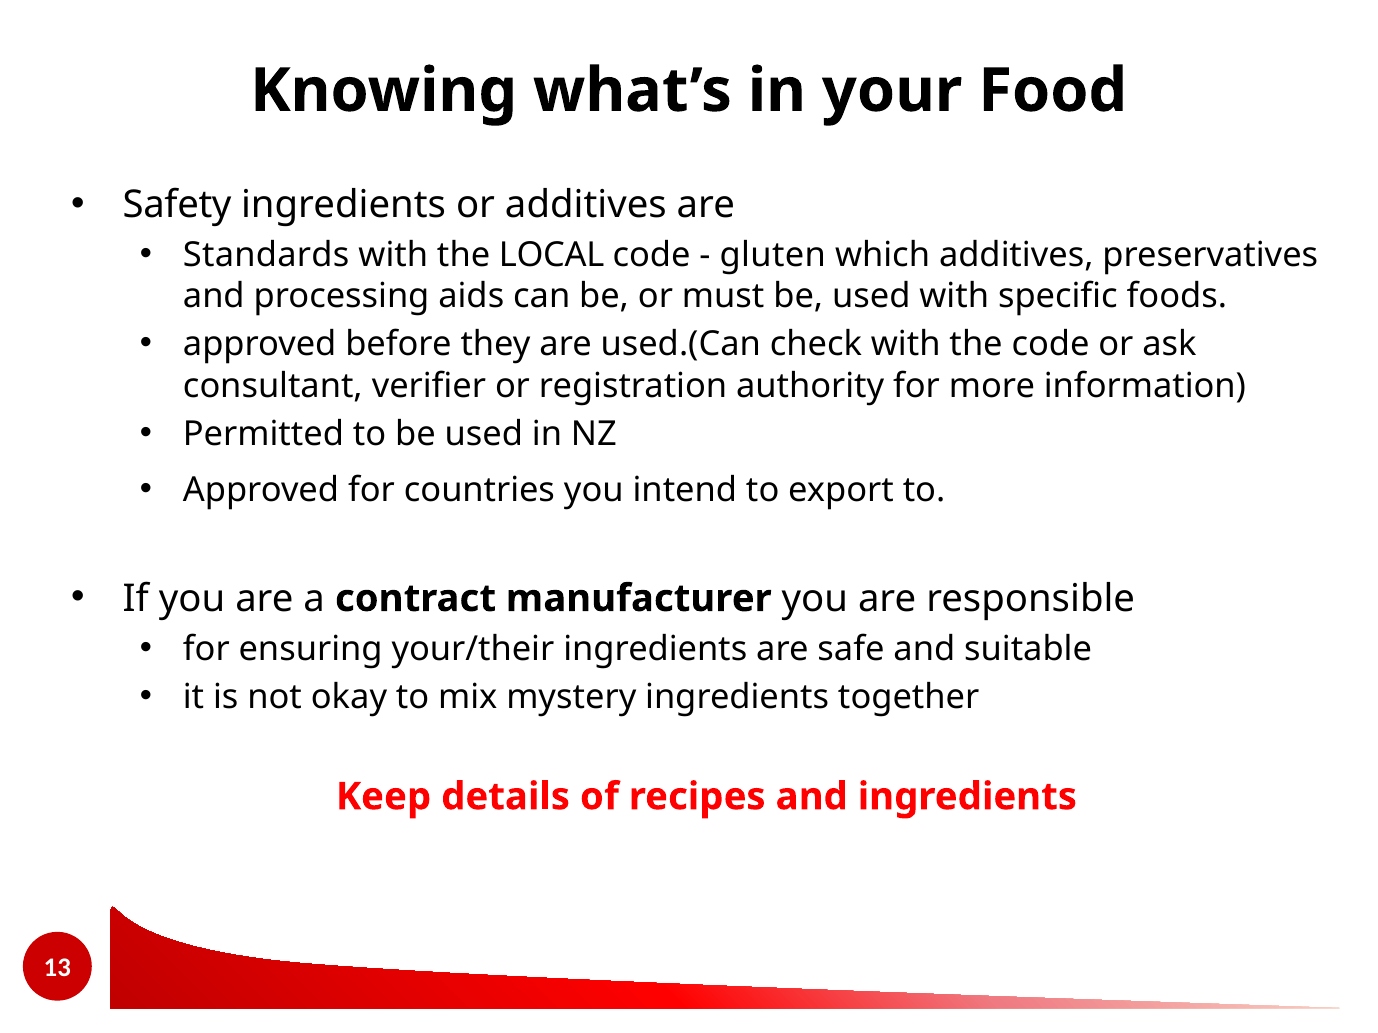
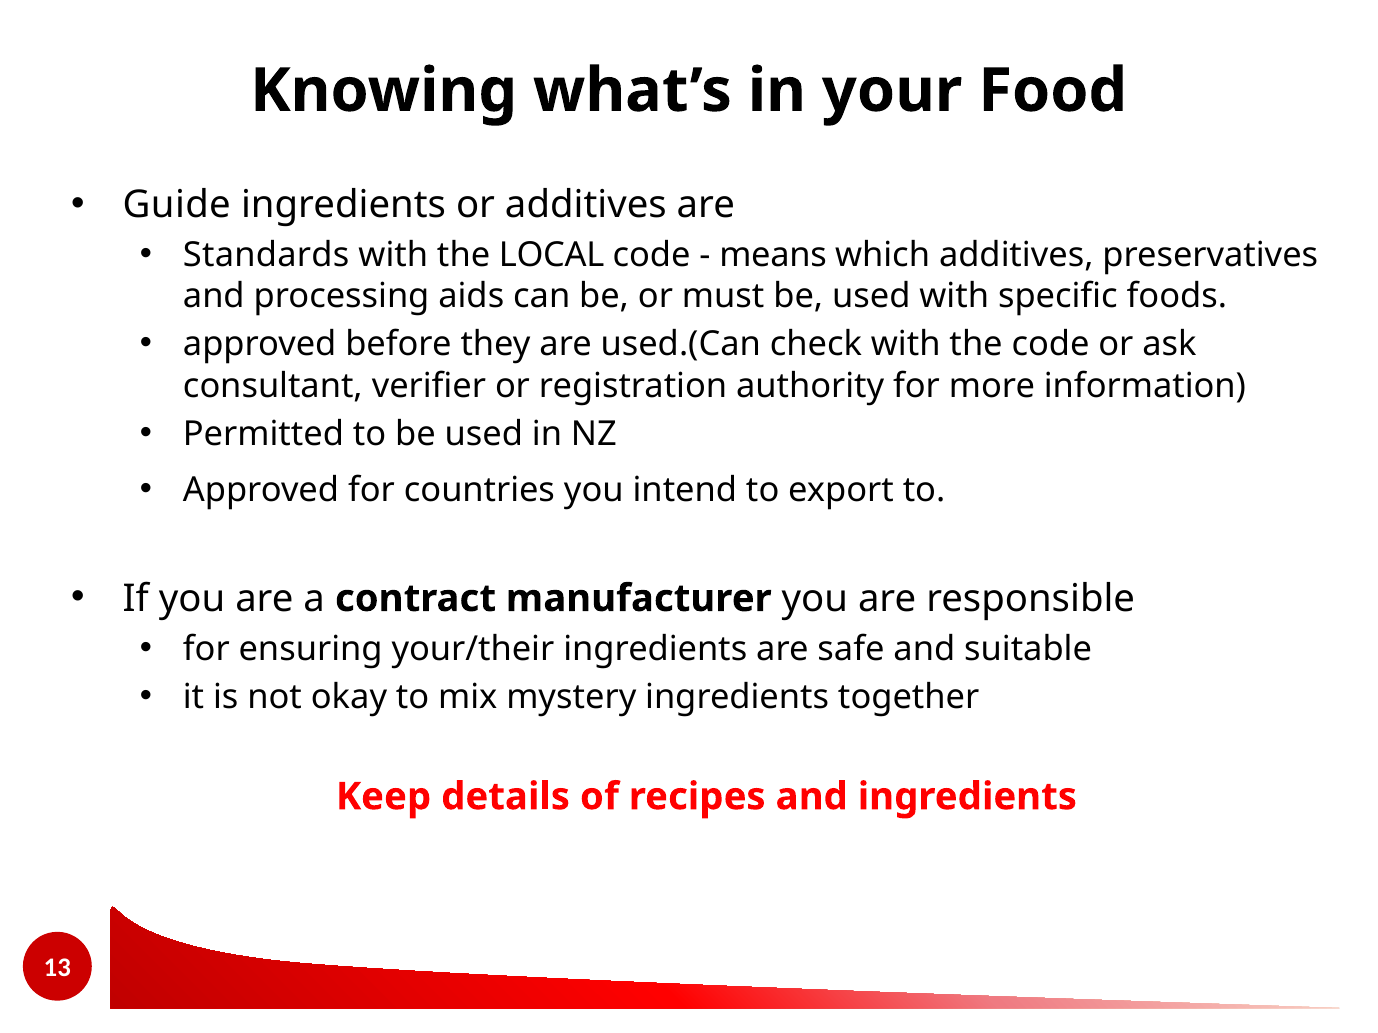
Safety: Safety -> Guide
gluten: gluten -> means
